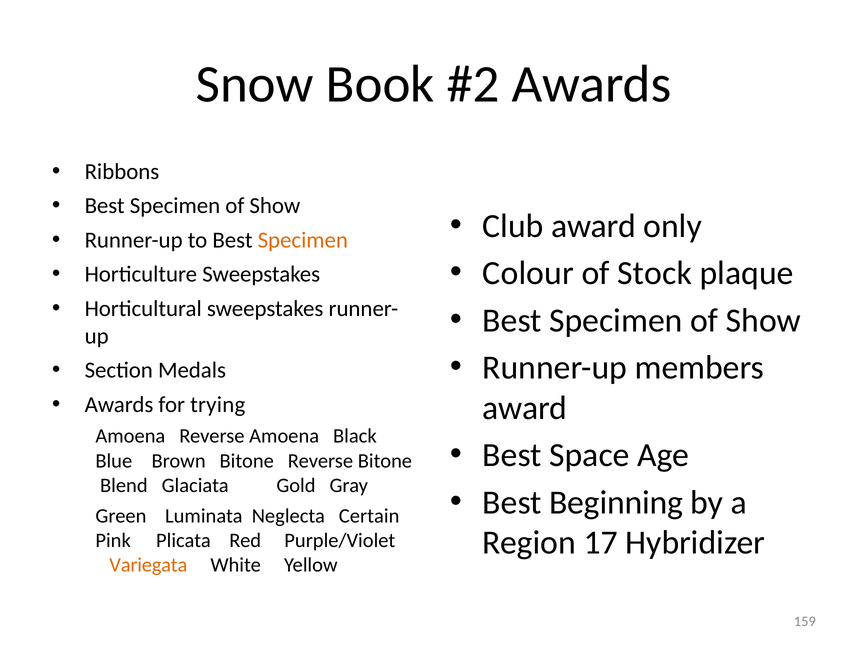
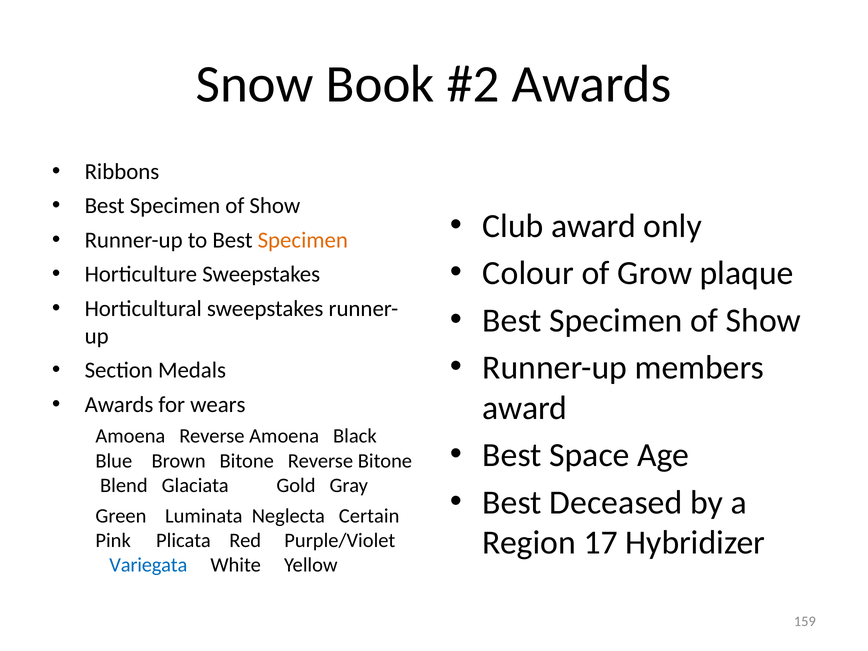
Stock: Stock -> Grow
trying: trying -> wears
Beginning: Beginning -> Deceased
Variegata colour: orange -> blue
